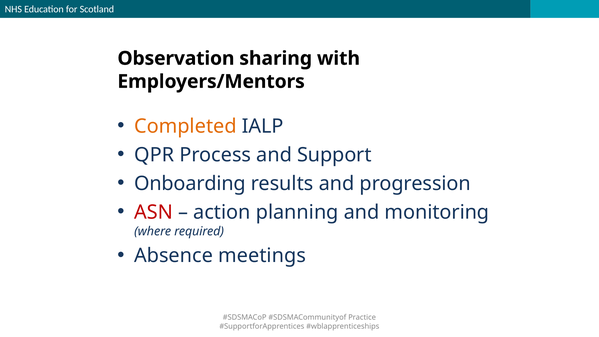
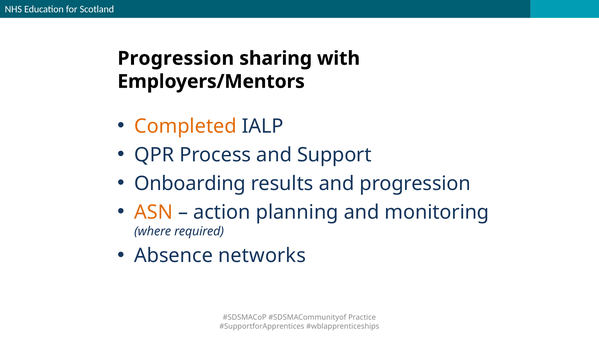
Observation at (176, 58): Observation -> Progression
ASN colour: red -> orange
meetings: meetings -> networks
